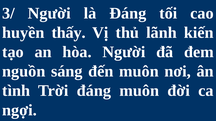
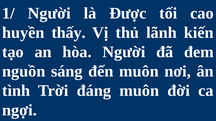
3/: 3/ -> 1/
là Đáng: Đáng -> Được
